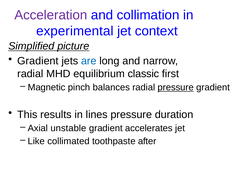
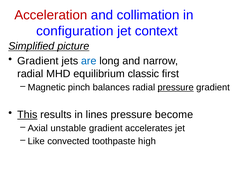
Acceleration colour: purple -> red
experimental: experimental -> configuration
This underline: none -> present
duration: duration -> become
collimated: collimated -> convected
after: after -> high
